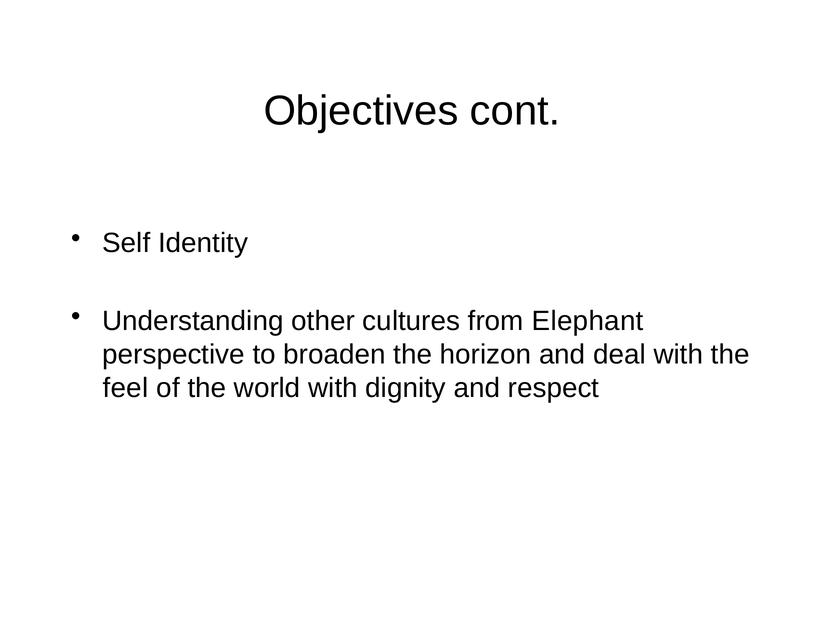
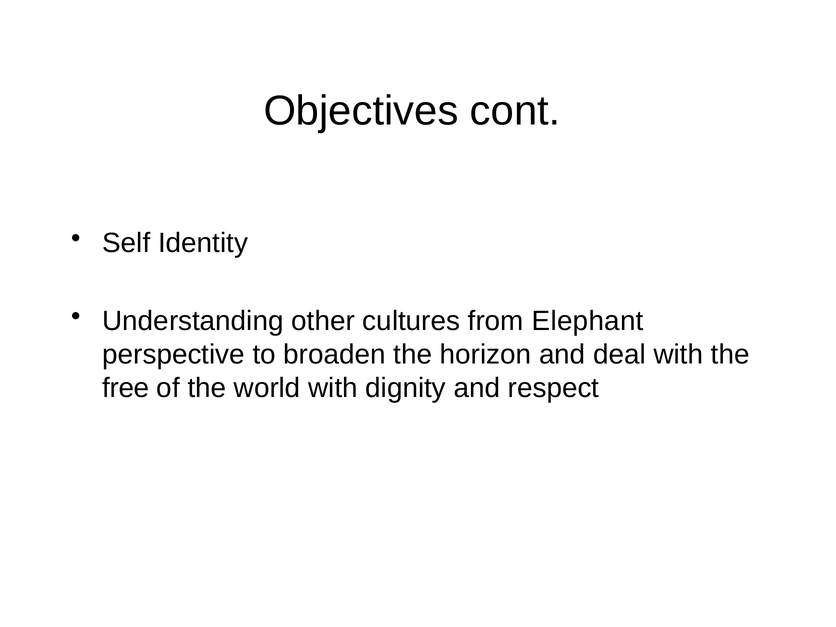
feel: feel -> free
